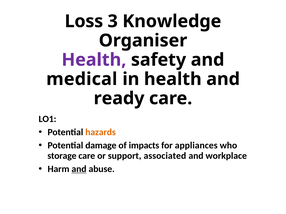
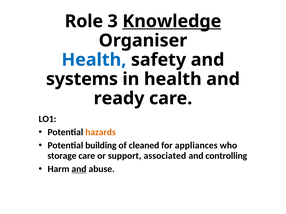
Loss: Loss -> Role
Knowledge underline: none -> present
Health at (94, 60) colour: purple -> blue
medical: medical -> systems
damage: damage -> building
impacts: impacts -> cleaned
workplace: workplace -> controlling
